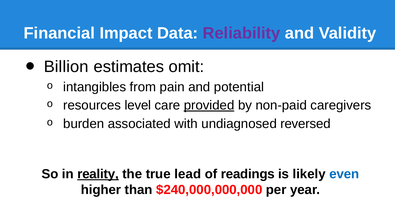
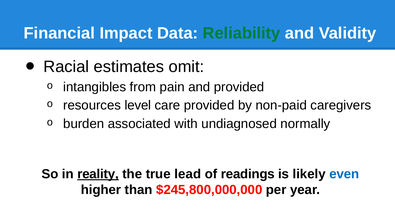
Reliability colour: purple -> green
Billion: Billion -> Racial
and potential: potential -> provided
provided at (209, 105) underline: present -> none
reversed: reversed -> normally
$240,000,000,000: $240,000,000,000 -> $245,800,000,000
